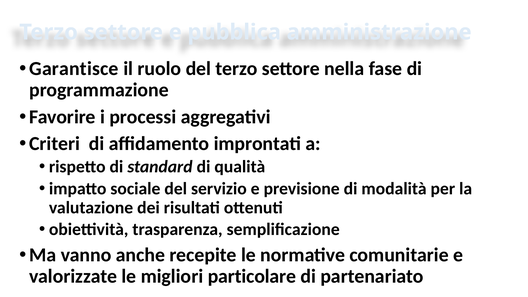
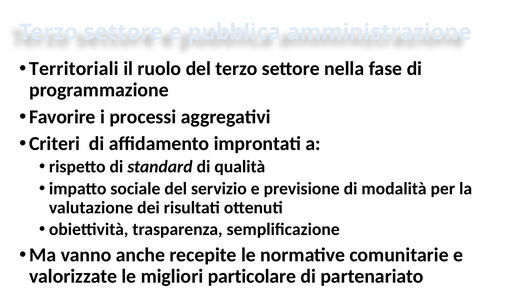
Garantisce: Garantisce -> Territoriali
